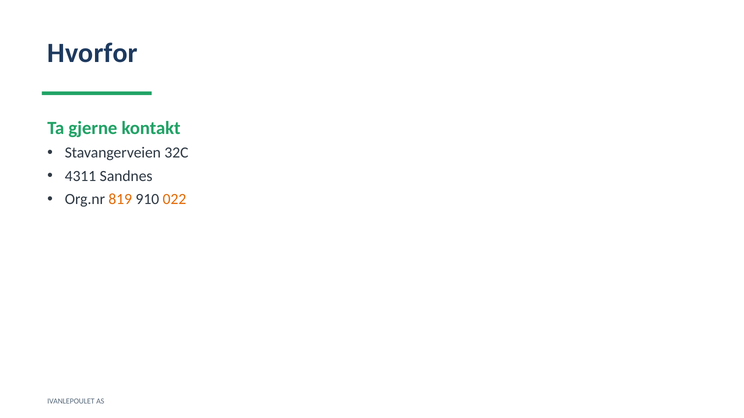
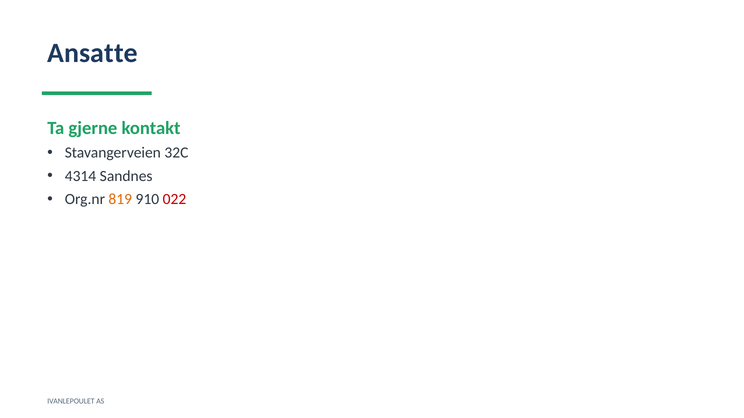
Hvorfor: Hvorfor -> Ansatte
4311: 4311 -> 4314
022 colour: orange -> red
